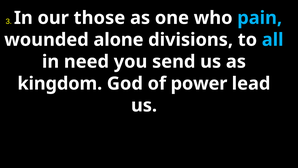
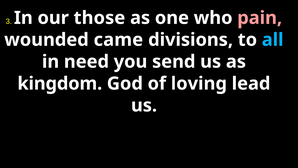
pain colour: light blue -> pink
alone: alone -> came
power: power -> loving
